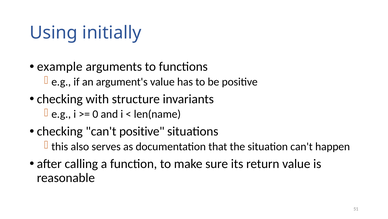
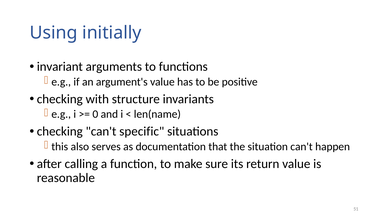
example: example -> invariant
can't positive: positive -> specific
